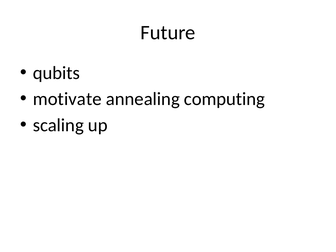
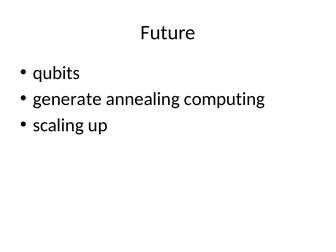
motivate: motivate -> generate
